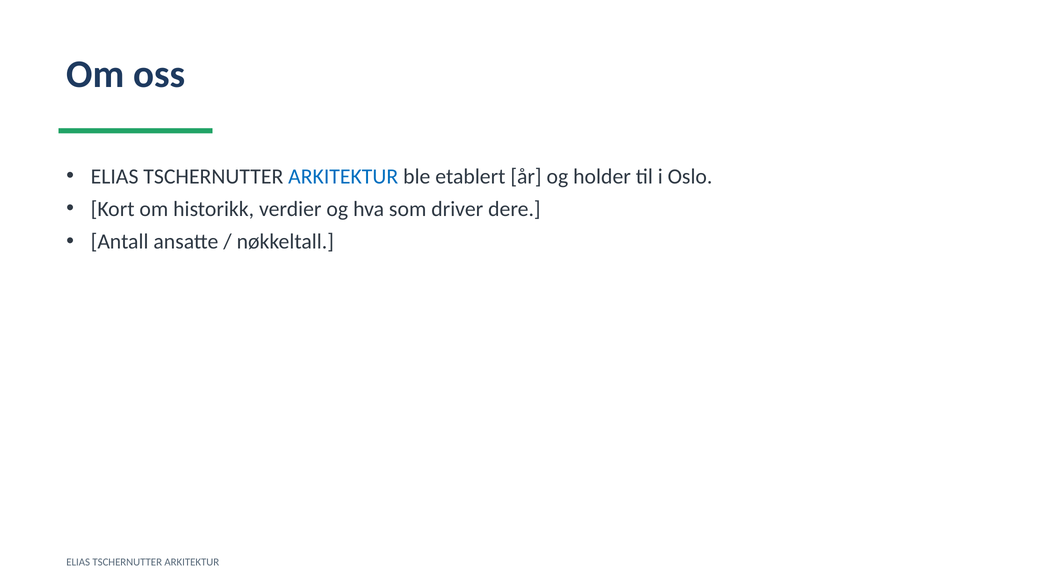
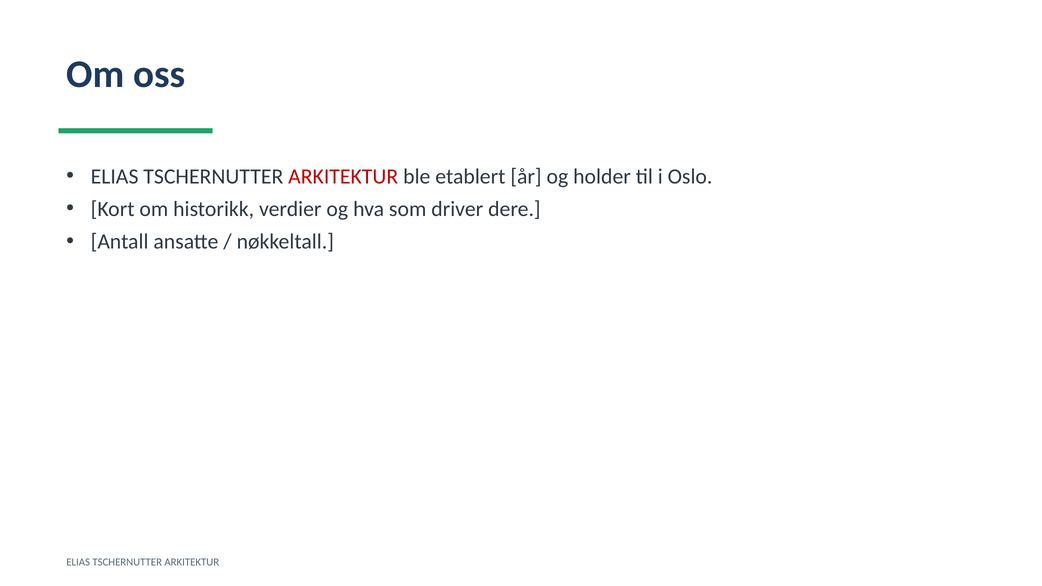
ARKITEKTUR at (343, 176) colour: blue -> red
